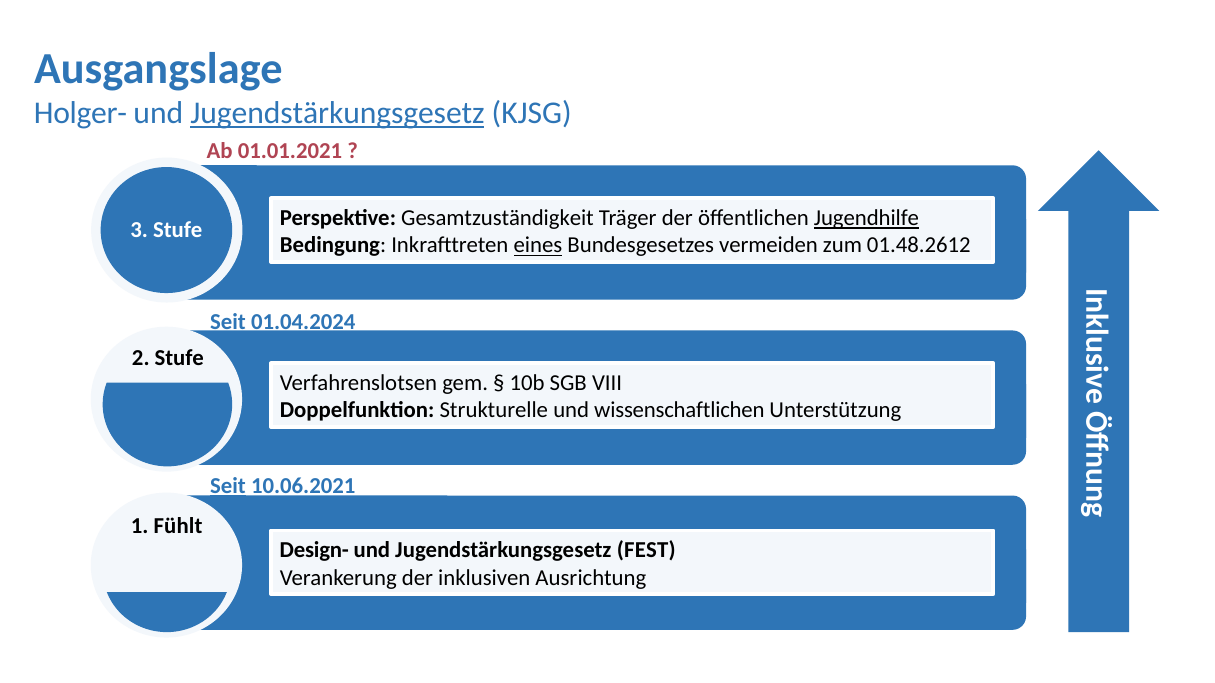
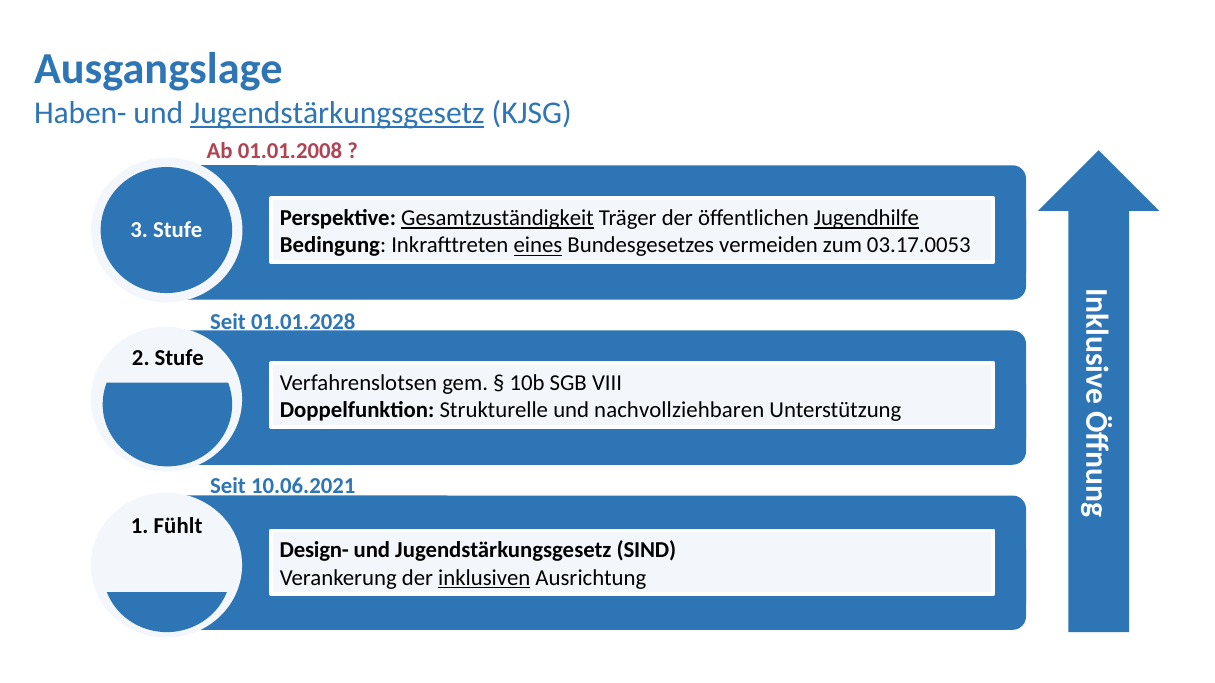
Holger-: Holger- -> Haben-
01.01.2021: 01.01.2021 -> 01.01.2008
Gesamtzuständigkeit underline: none -> present
01.48.2612: 01.48.2612 -> 03.17.0053
01.04.2024: 01.04.2024 -> 01.01.2028
wissenschaftlichen: wissenschaftlichen -> nachvollziehbaren
Seit at (228, 487) underline: present -> none
FEST: FEST -> SIND
inklusiven underline: none -> present
